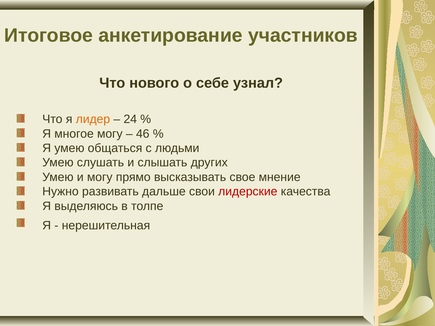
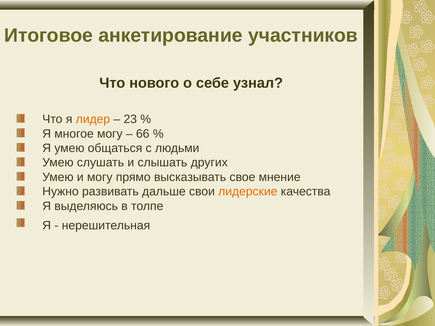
24: 24 -> 23
46: 46 -> 66
лидерские colour: red -> orange
